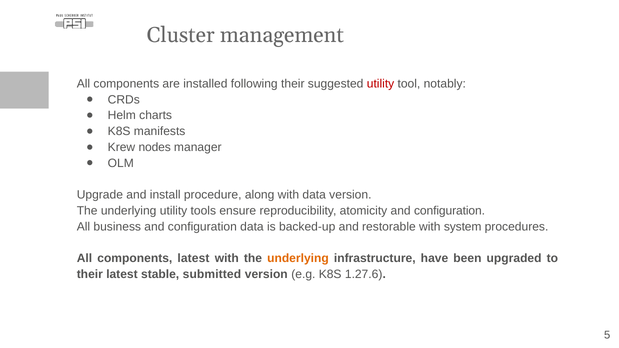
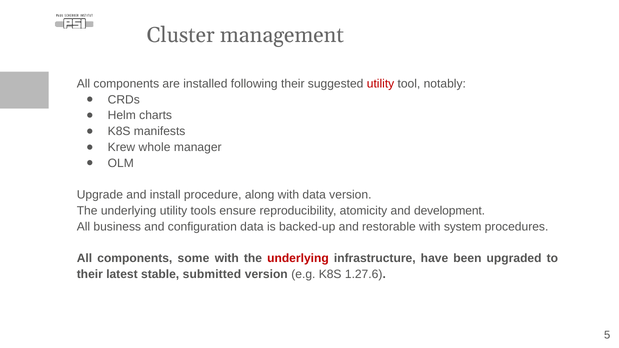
nodes: nodes -> whole
atomicity and configuration: configuration -> development
components latest: latest -> some
underlying at (298, 259) colour: orange -> red
